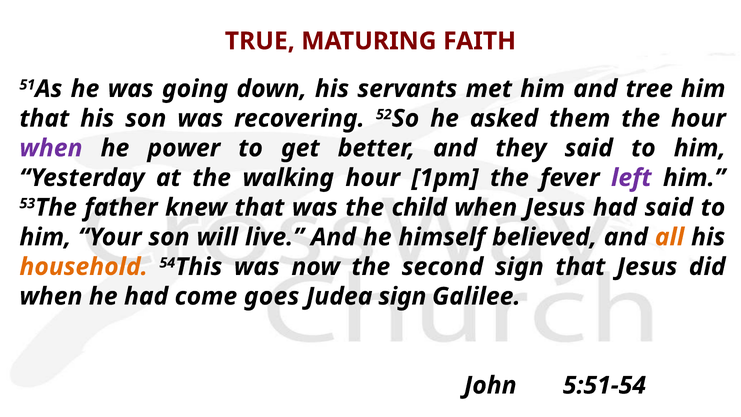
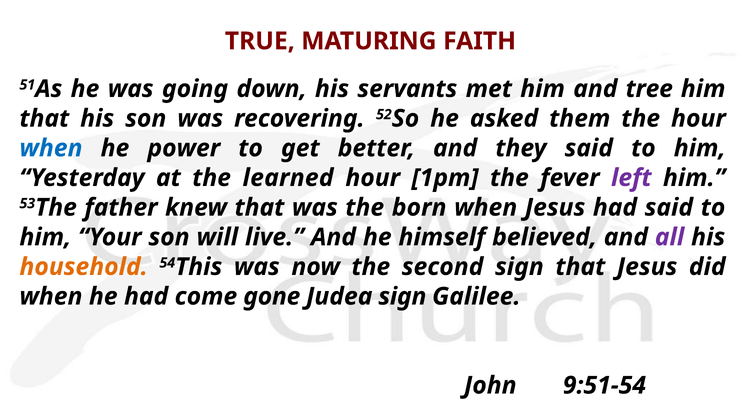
when at (51, 148) colour: purple -> blue
walking: walking -> learned
child: child -> born
all colour: orange -> purple
goes: goes -> gone
5:51-54: 5:51-54 -> 9:51-54
